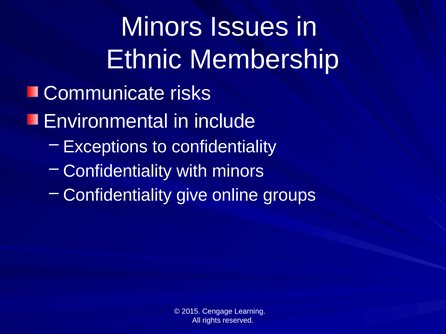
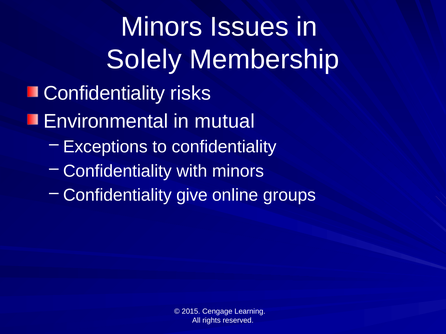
Ethnic: Ethnic -> Solely
Communicate at (104, 94): Communicate -> Confidentiality
include: include -> mutual
